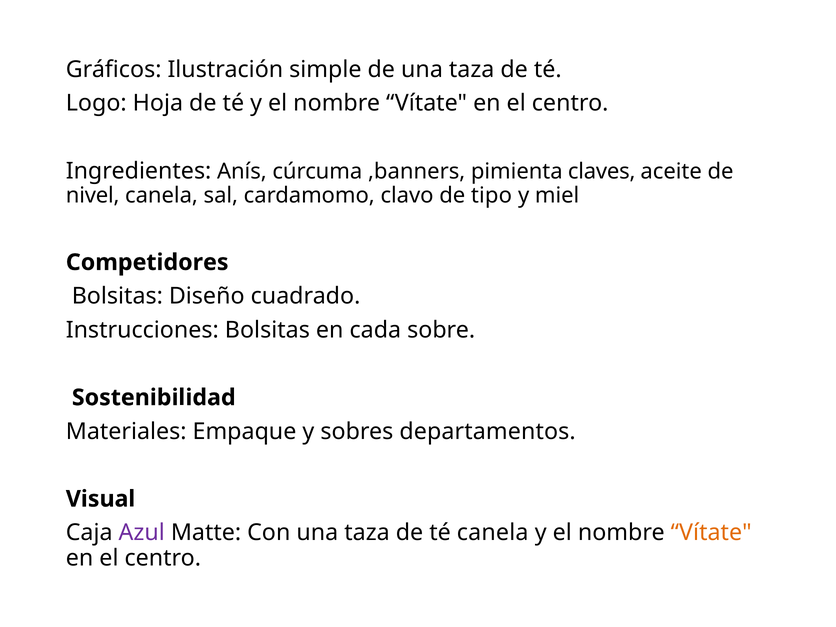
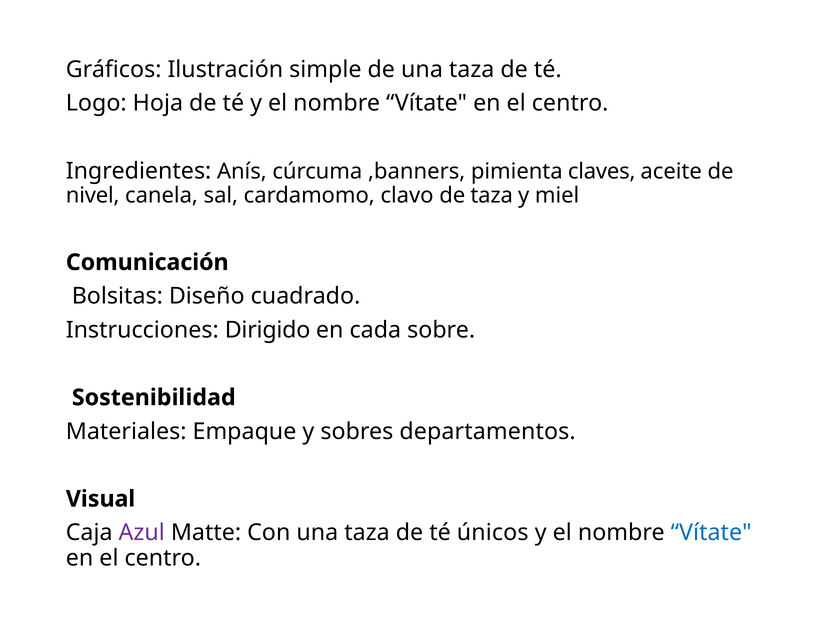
de tipo: tipo -> taza
Competidores: Competidores -> Comunicación
Instrucciones Bolsitas: Bolsitas -> Dirigido
té canela: canela -> únicos
Vítate at (711, 533) colour: orange -> blue
